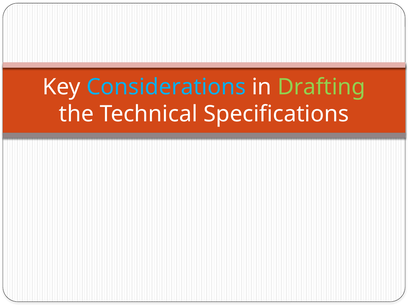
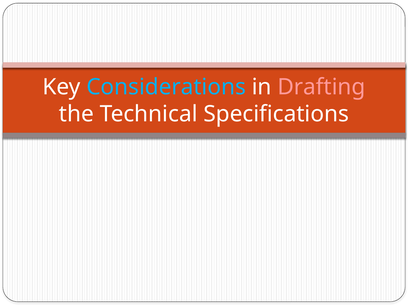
Drafting colour: light green -> pink
